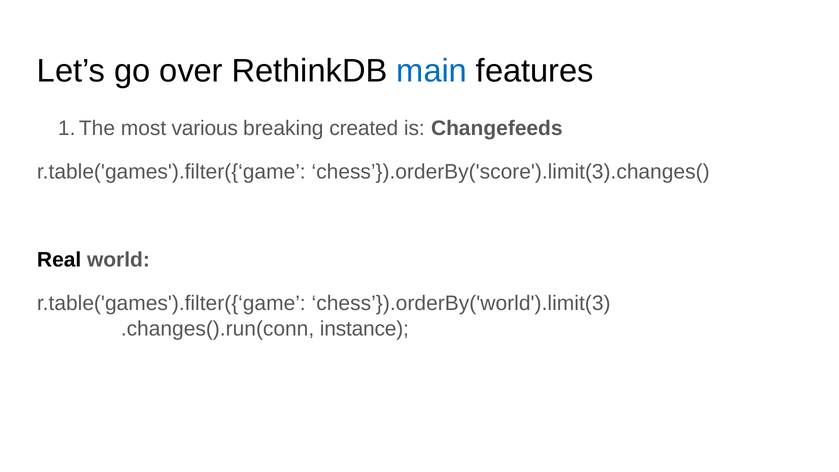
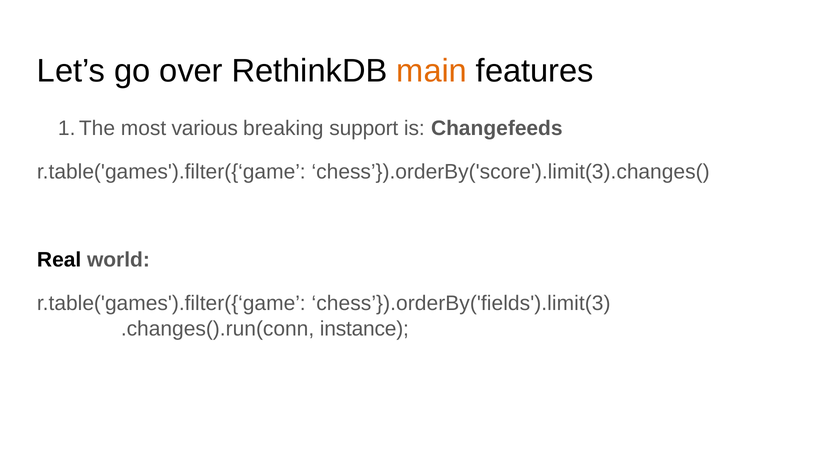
main colour: blue -> orange
created: created -> support
chess’}).orderBy('world').limit(3: chess’}).orderBy('world').limit(3 -> chess’}).orderBy('fields').limit(3
